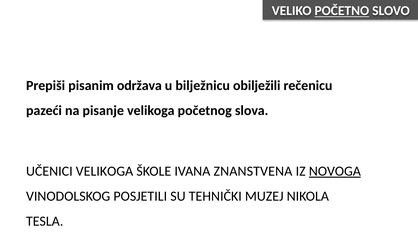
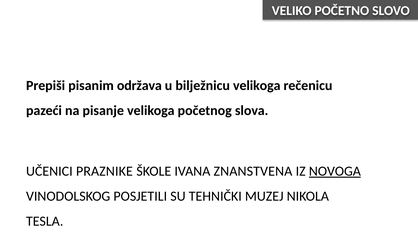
POČETNO underline: present -> none
bilježnicu obilježili: obilježili -> velikoga
UČENICI VELIKOGA: VELIKOGA -> PRAZNIKE
